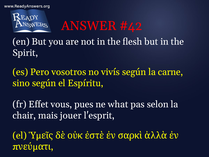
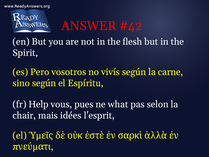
Effet: Effet -> Help
jouer: jouer -> idées
